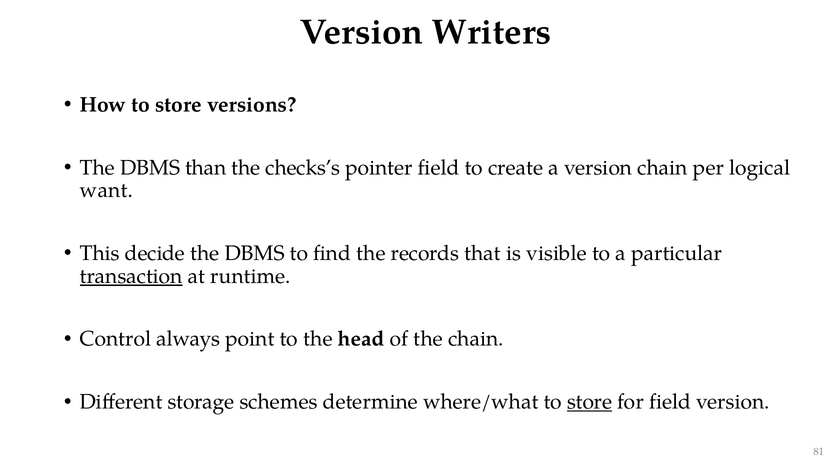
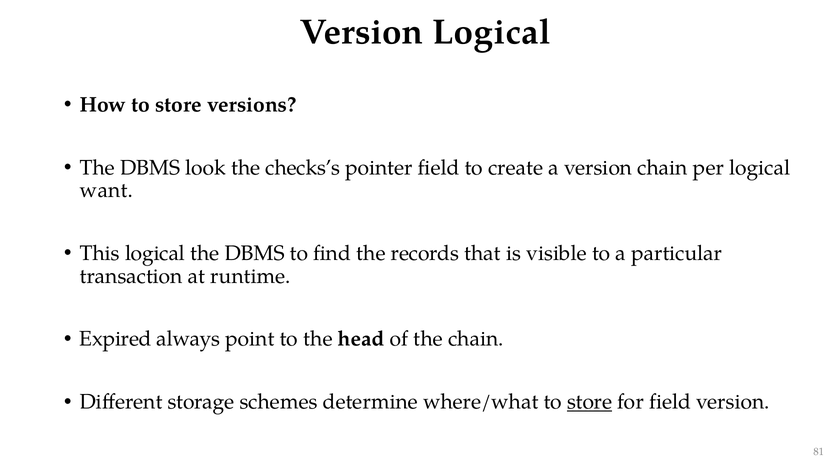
Version Writers: Writers -> Logical
than: than -> look
This decide: decide -> logical
transaction underline: present -> none
Control: Control -> Expired
